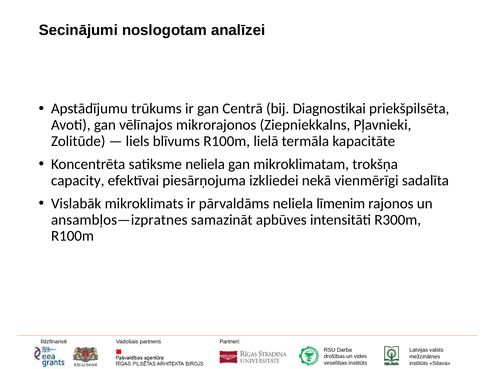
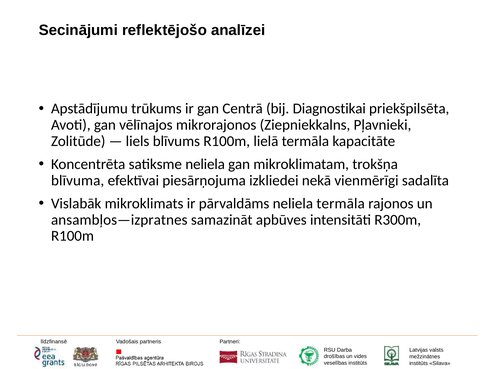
noslogotam: noslogotam -> reflektējošo
capacity: capacity -> blīvuma
neliela līmenim: līmenim -> termāla
